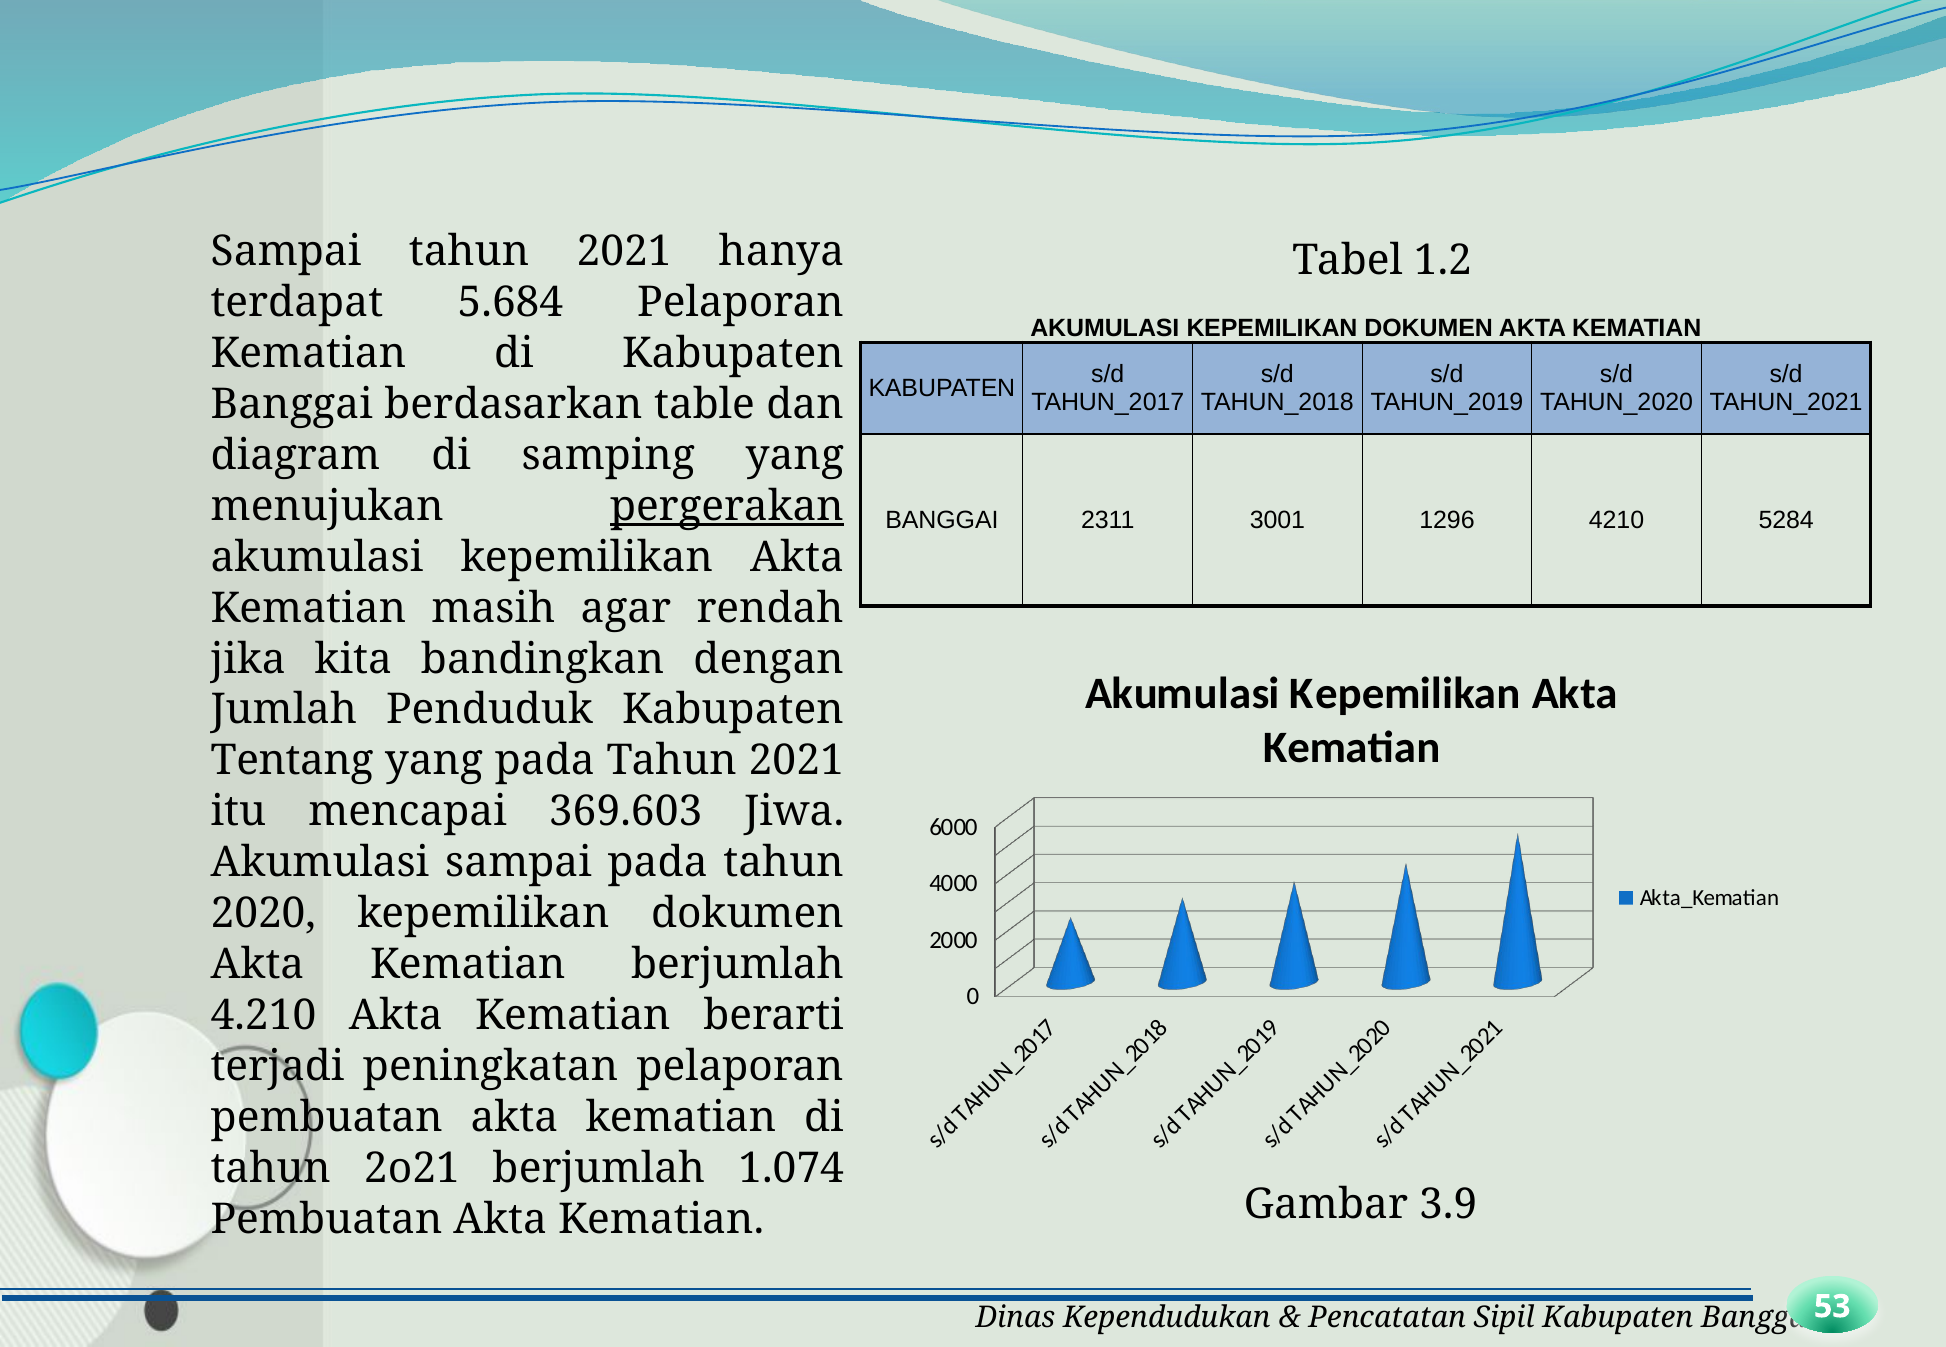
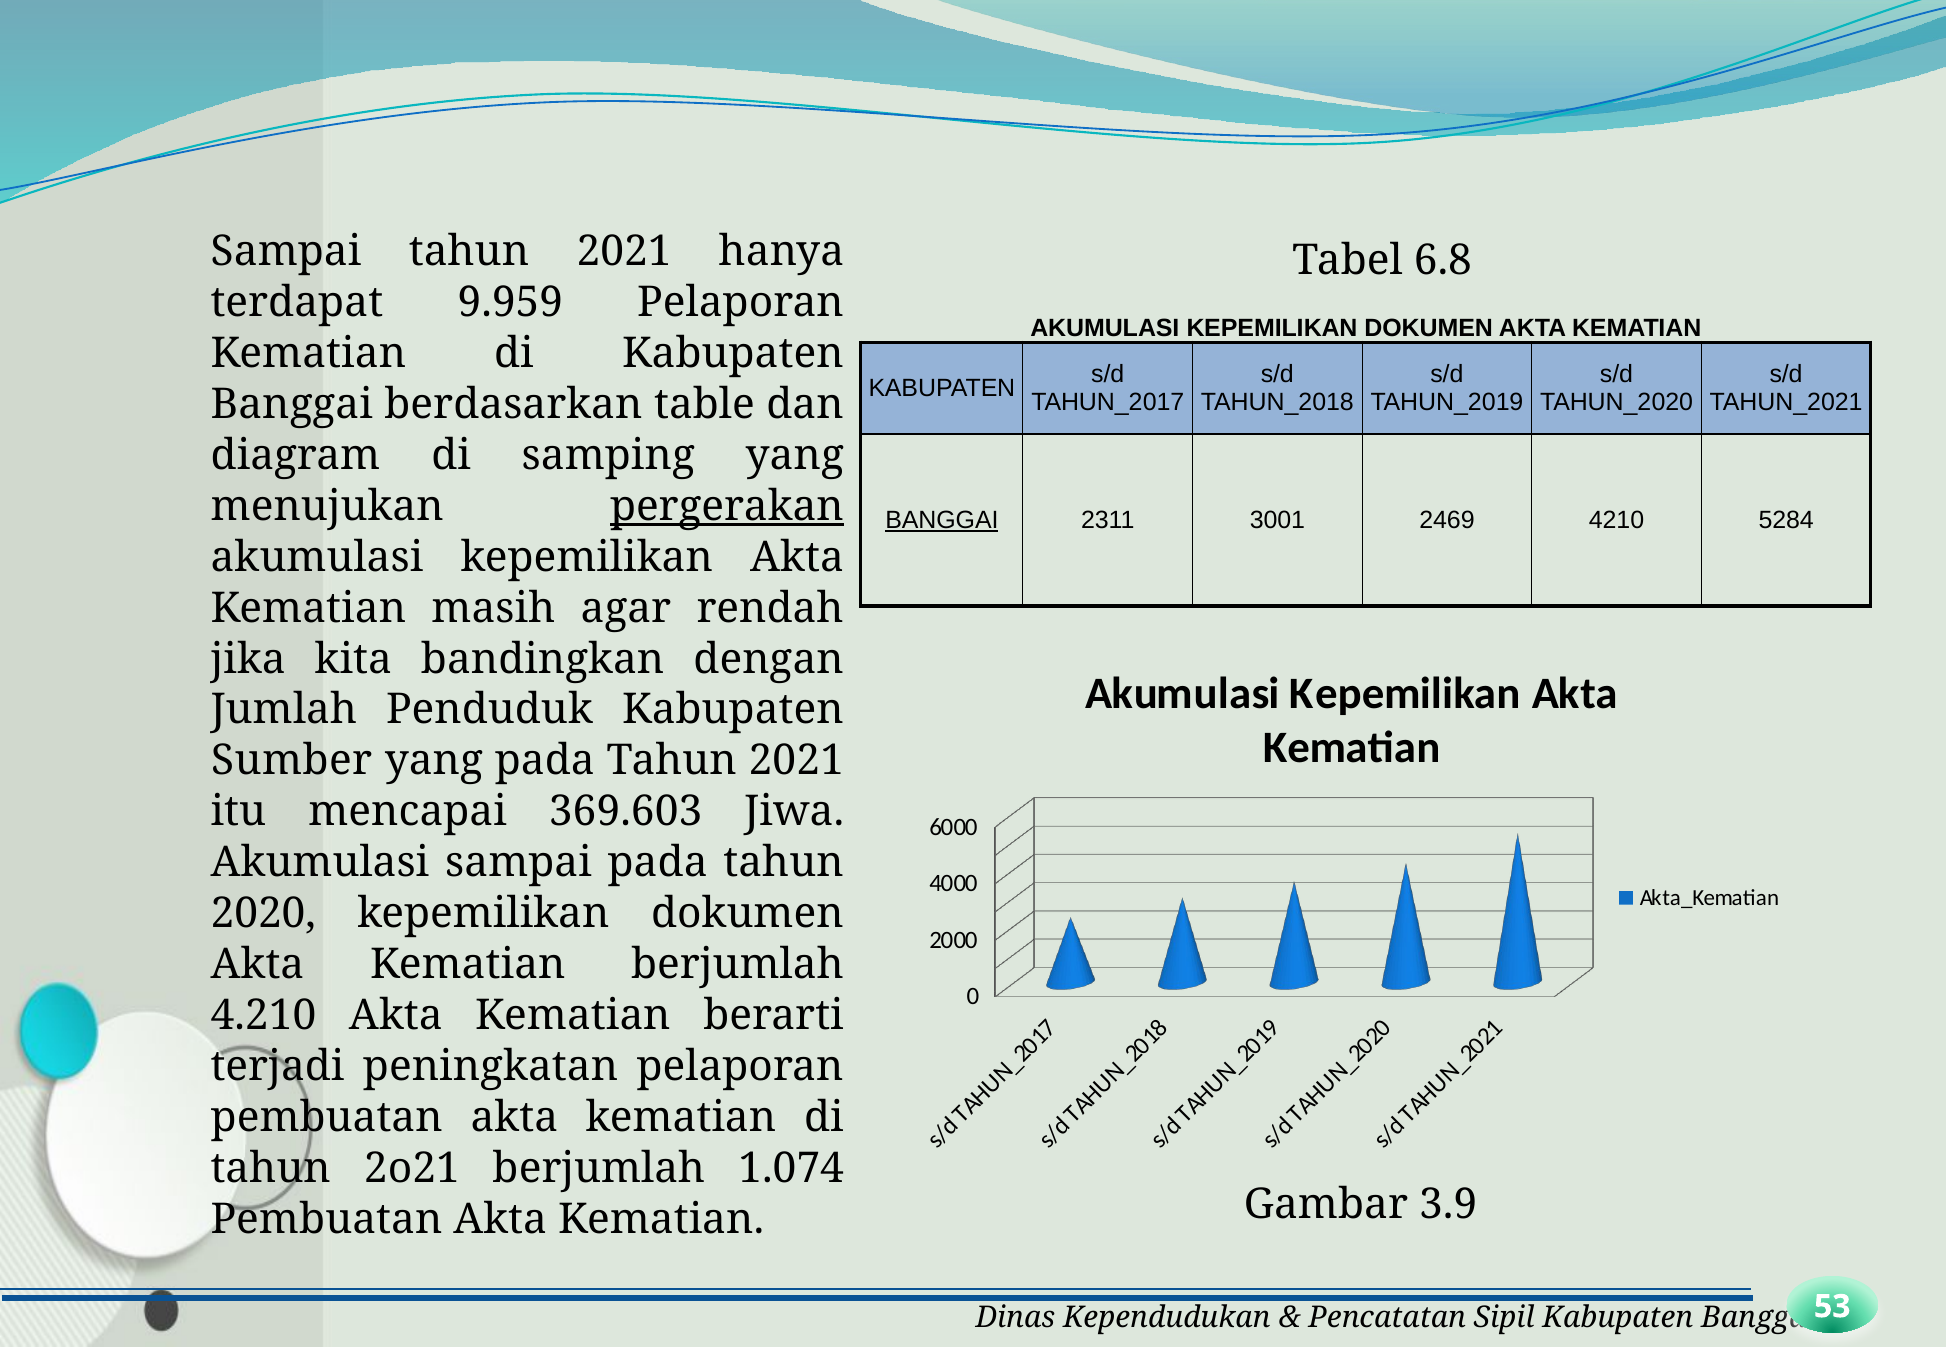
1.2: 1.2 -> 6.8
5.684: 5.684 -> 9.959
BANGGAI at (942, 520) underline: none -> present
1296: 1296 -> 2469
Tentang: Tentang -> Sumber
